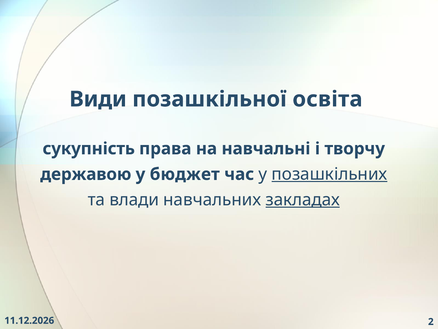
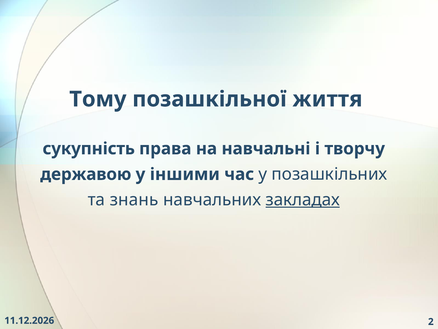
Види: Види -> Тому
освіта: освіта -> життя
бюджет: бюджет -> іншими
позашкільних underline: present -> none
влади: влади -> знань
